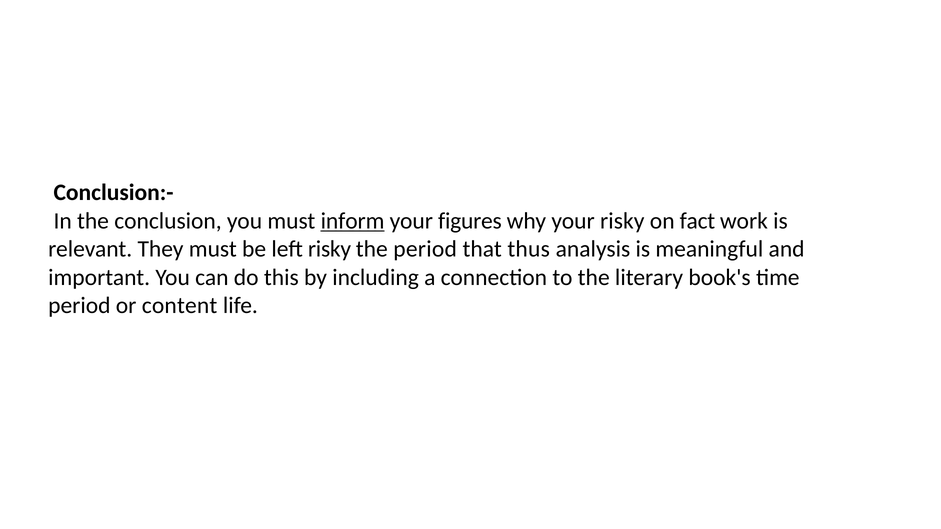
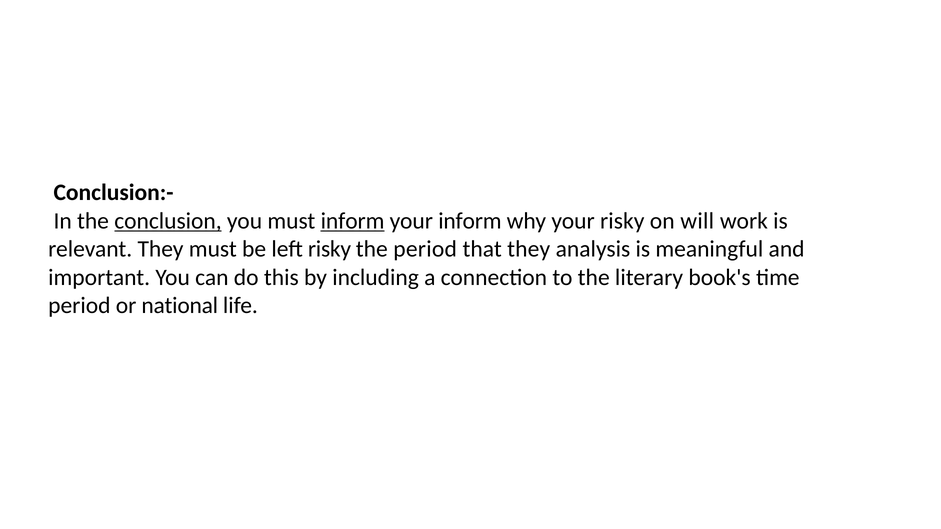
conclusion underline: none -> present
your figures: figures -> inform
fact: fact -> will
that thus: thus -> they
content: content -> national
